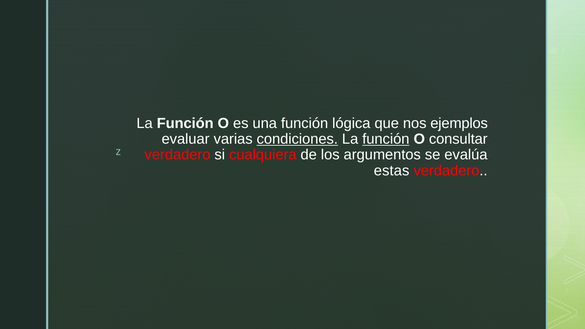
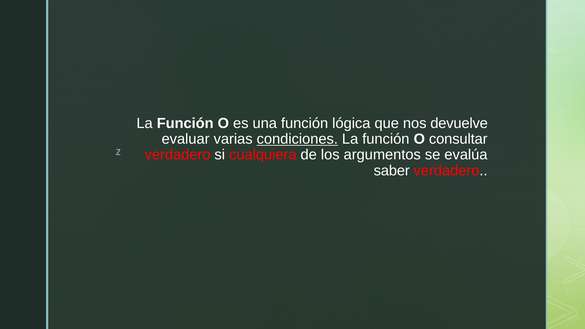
ejemplos: ejemplos -> devuelve
función at (386, 139) underline: present -> none
estas: estas -> saber
